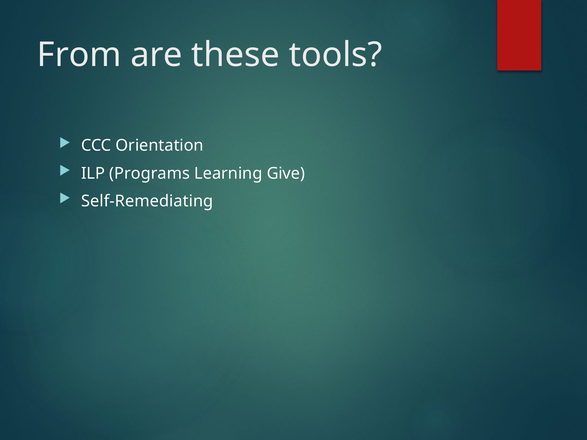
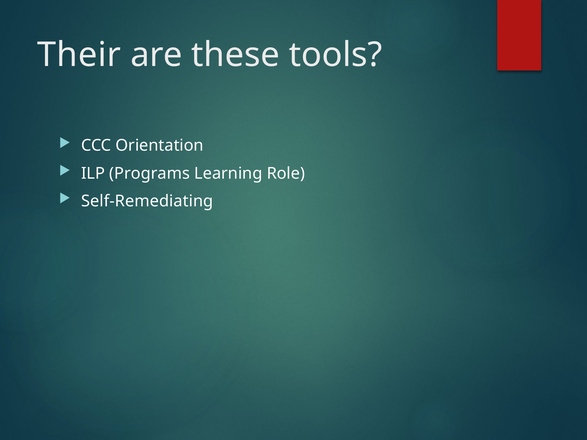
From: From -> Their
Give: Give -> Role
